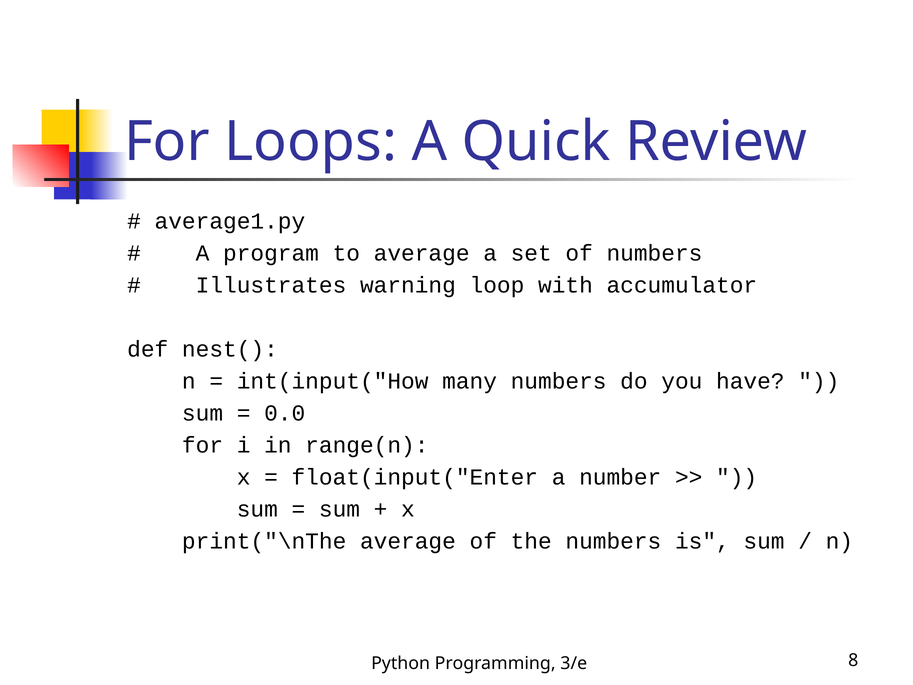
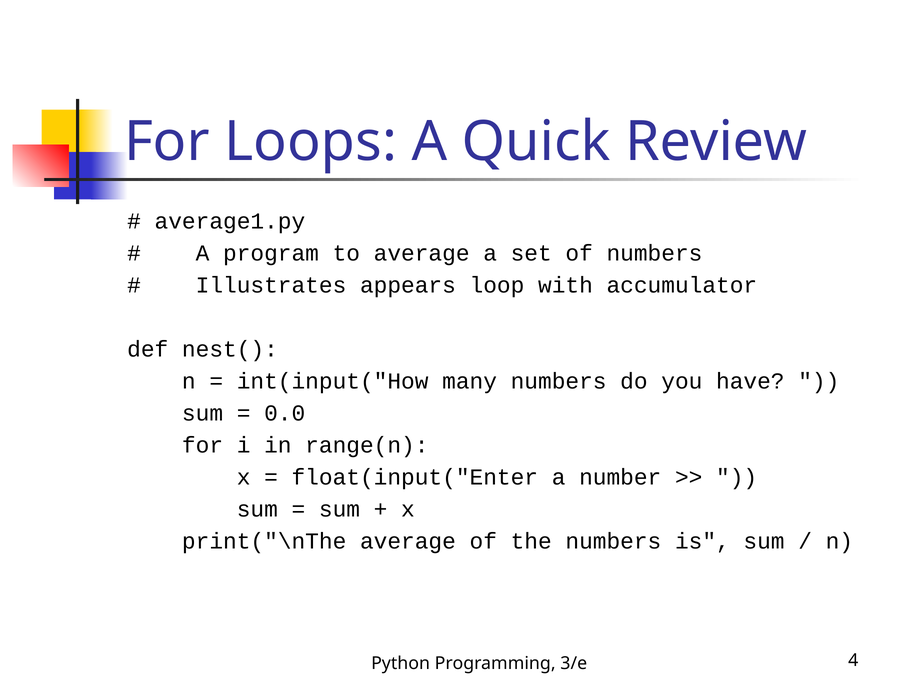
warning: warning -> appears
8: 8 -> 4
